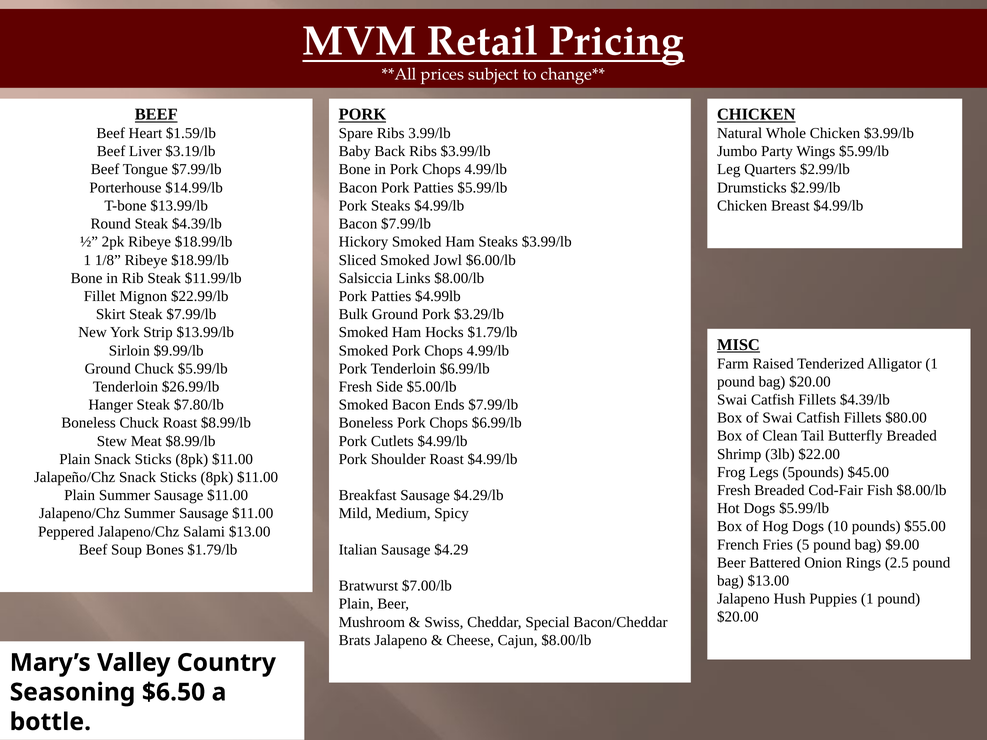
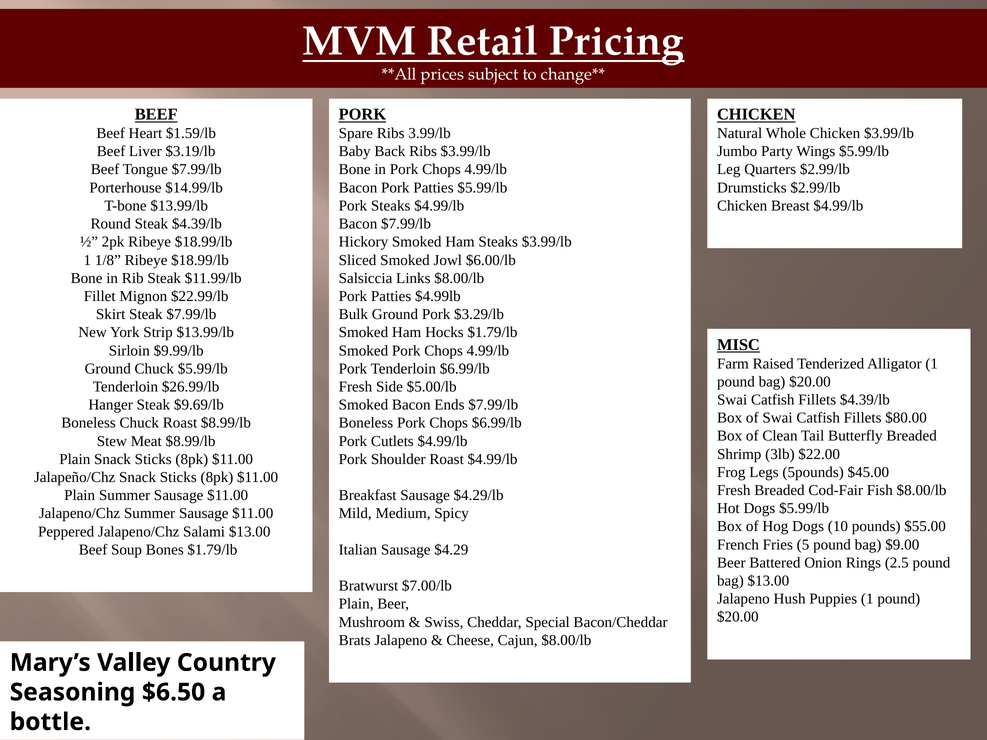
$7.80/lb: $7.80/lb -> $9.69/lb
